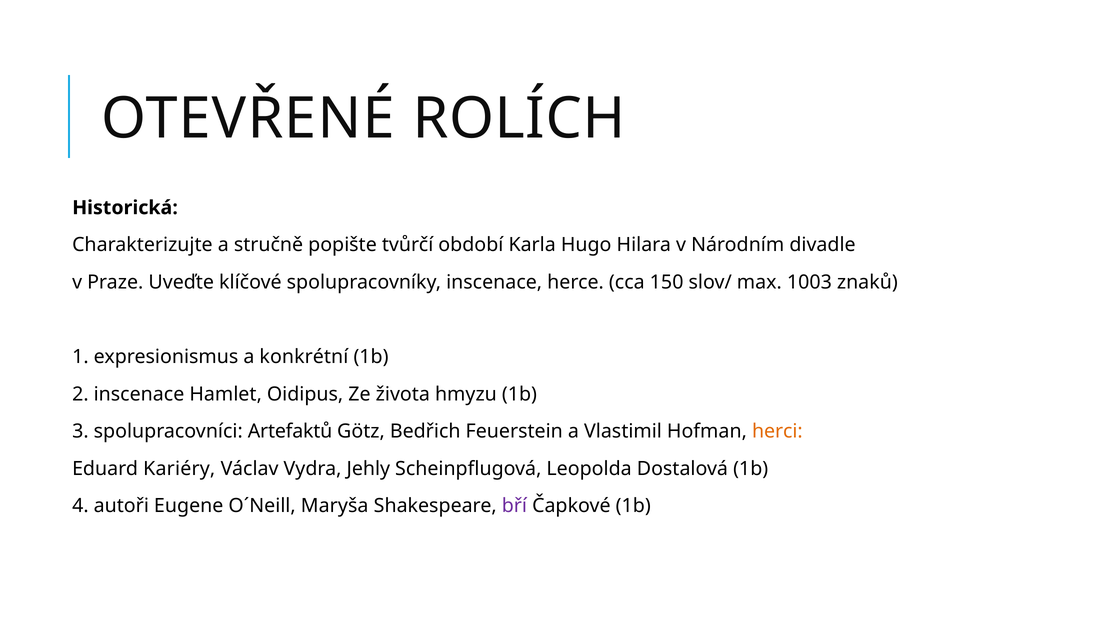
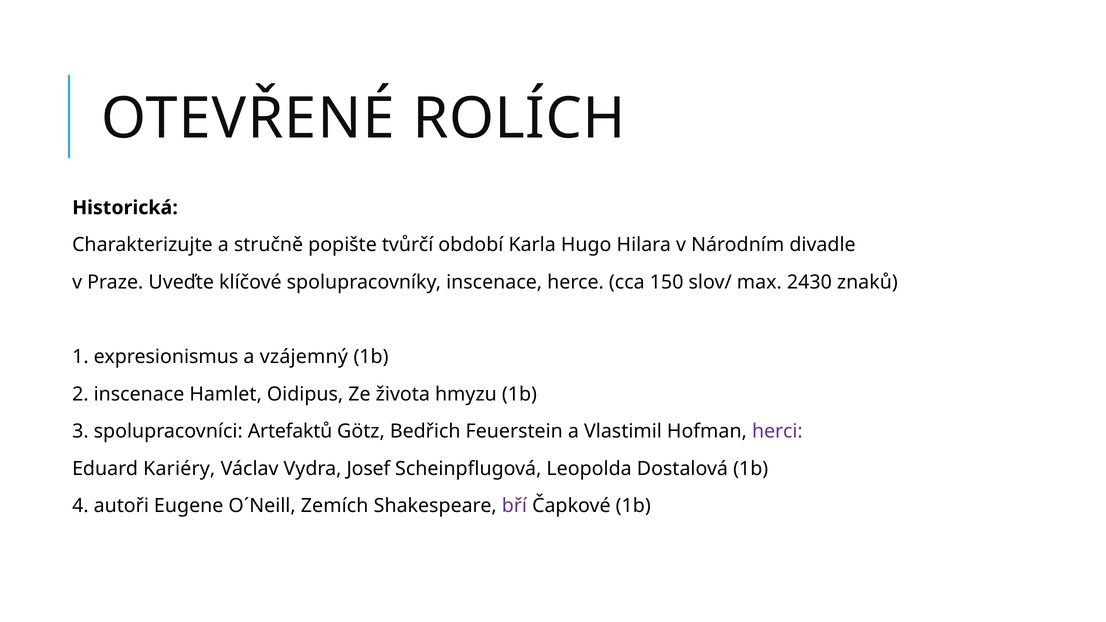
1003: 1003 -> 2430
konkrétní: konkrétní -> vzájemný
herci colour: orange -> purple
Jehly: Jehly -> Josef
Maryša: Maryša -> Zemích
